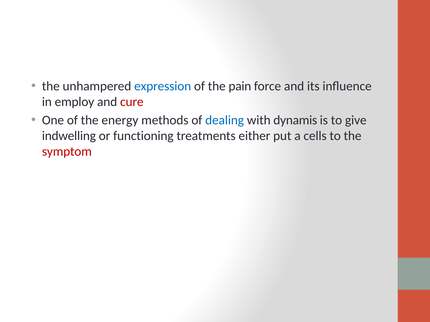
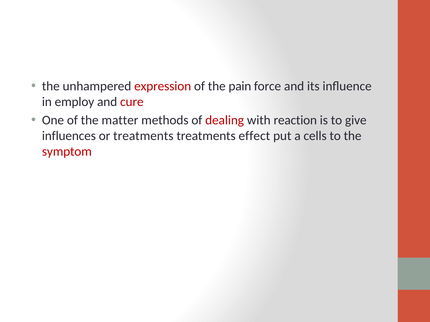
expression colour: blue -> red
energy: energy -> matter
dealing colour: blue -> red
dynamis: dynamis -> reaction
indwelling: indwelling -> influences
or functioning: functioning -> treatments
either: either -> effect
